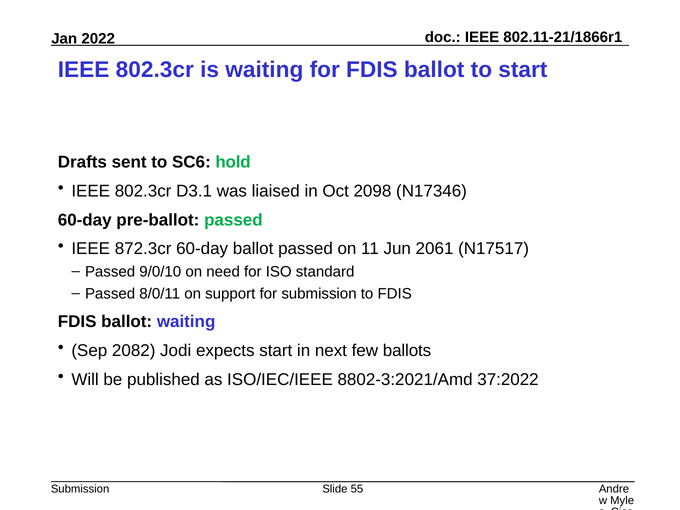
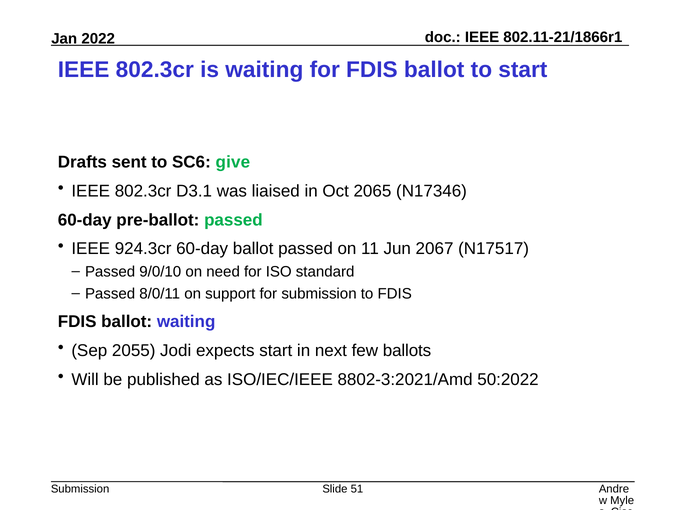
hold: hold -> give
2098: 2098 -> 2065
872.3cr: 872.3cr -> 924.3cr
2061: 2061 -> 2067
2082: 2082 -> 2055
37:2022: 37:2022 -> 50:2022
55: 55 -> 51
